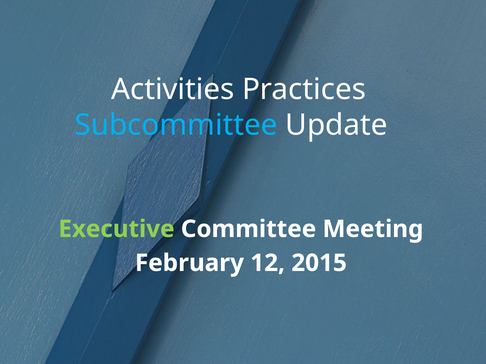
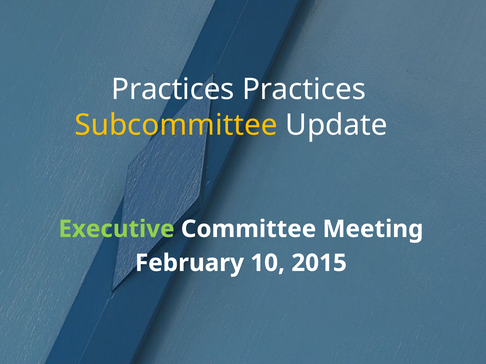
Activities at (173, 90): Activities -> Practices
Subcommittee colour: light blue -> yellow
12: 12 -> 10
